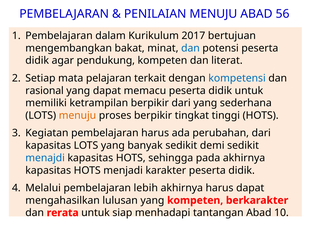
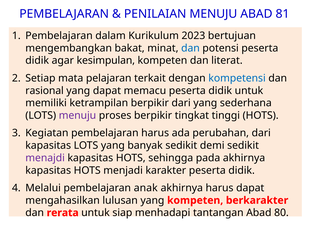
56: 56 -> 81
2017: 2017 -> 2023
pendukung: pendukung -> kesimpulan
menuju at (77, 116) colour: orange -> purple
menajdi colour: blue -> purple
lebih: lebih -> anak
10: 10 -> 80
